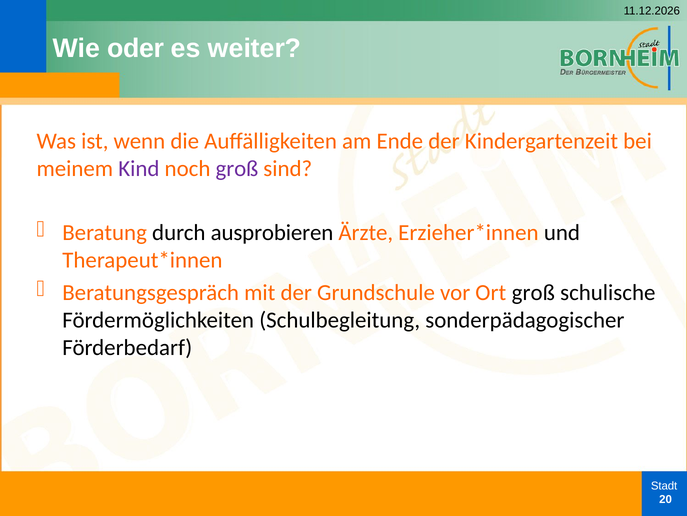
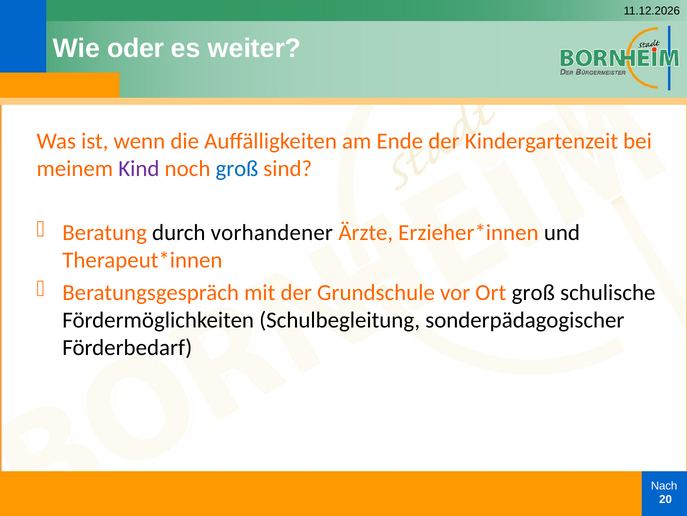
groß at (237, 168) colour: purple -> blue
ausprobieren: ausprobieren -> vorhandener
Stadt: Stadt -> Nach
